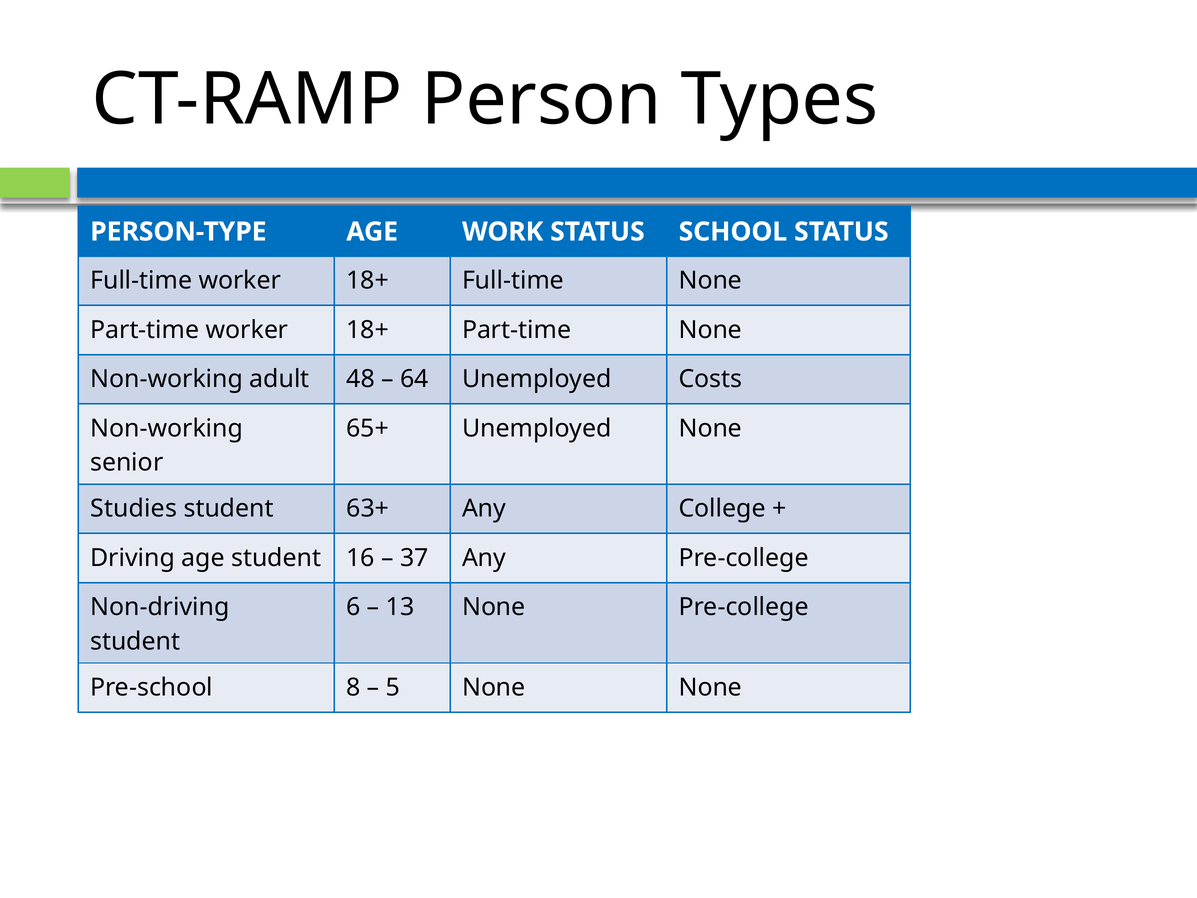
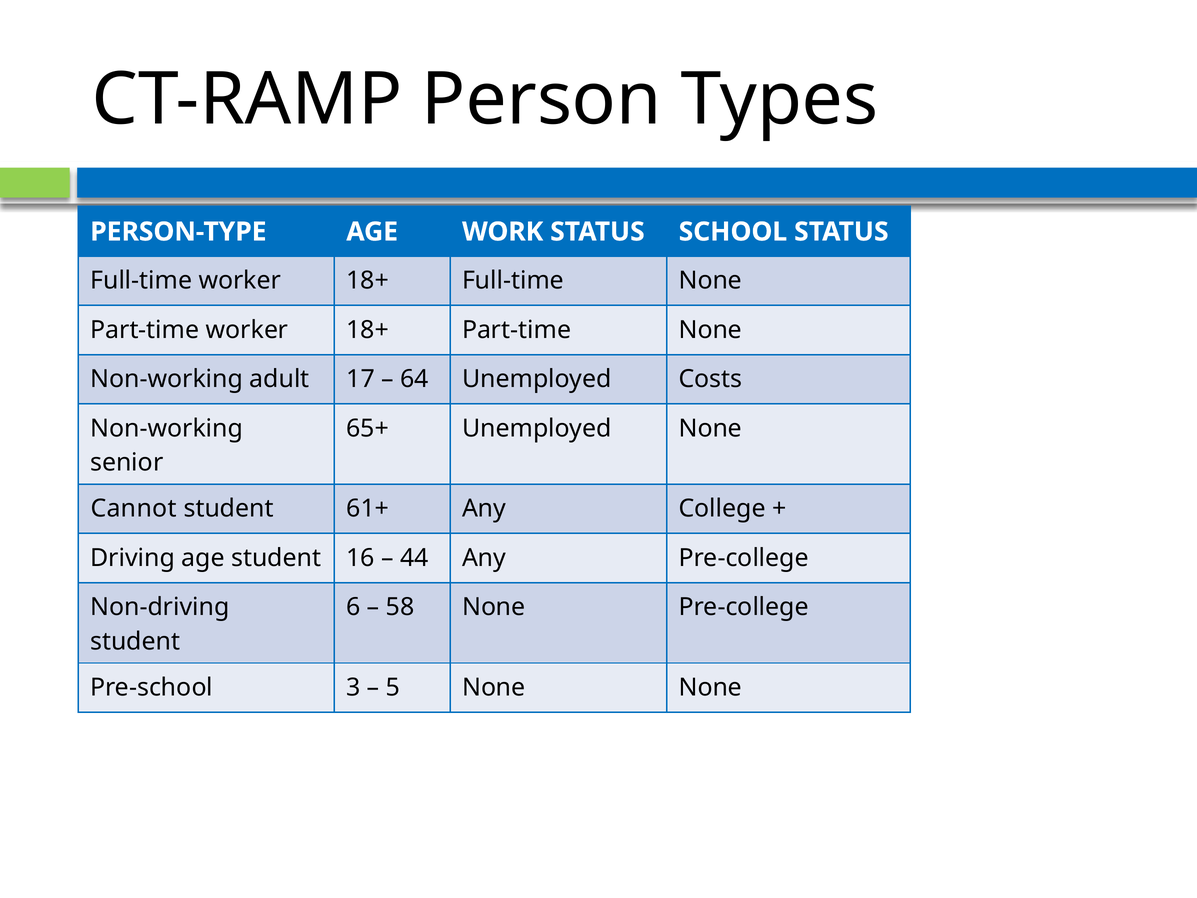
48: 48 -> 17
Studies: Studies -> Cannot
63+: 63+ -> 61+
37: 37 -> 44
13: 13 -> 58
8: 8 -> 3
